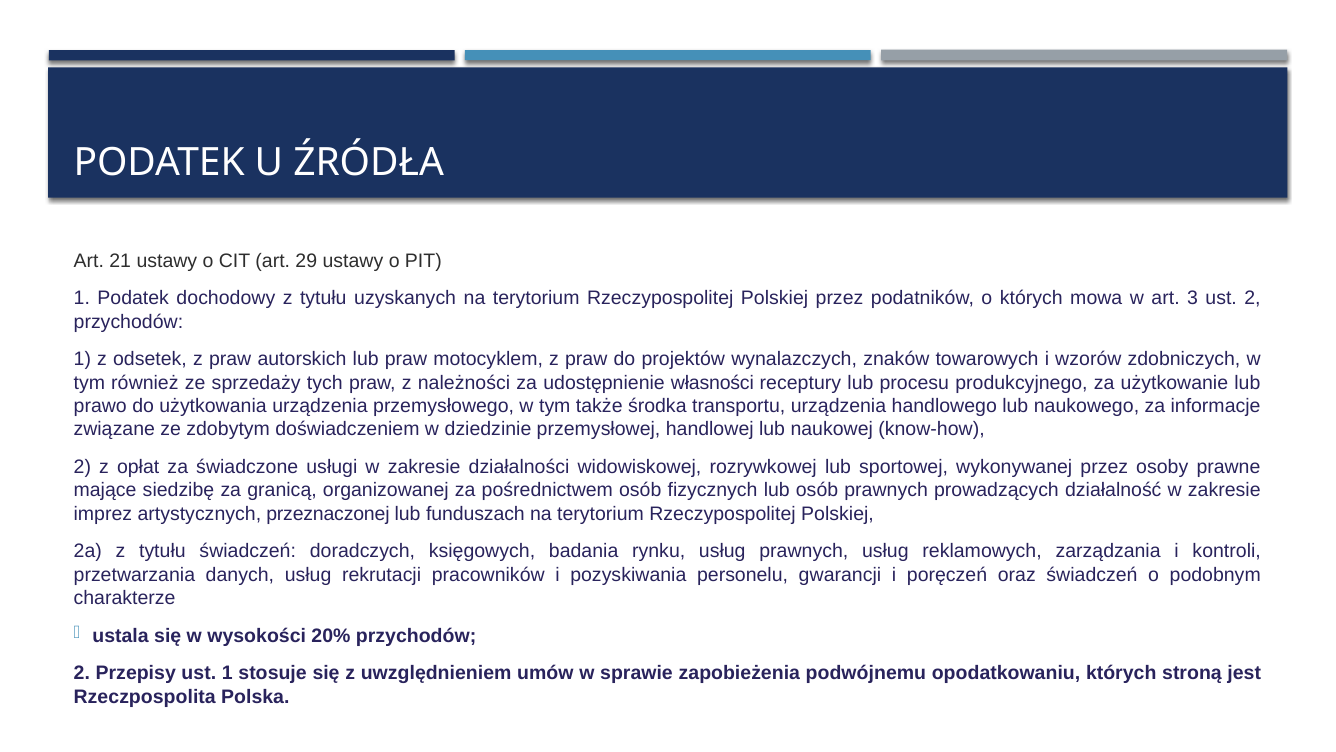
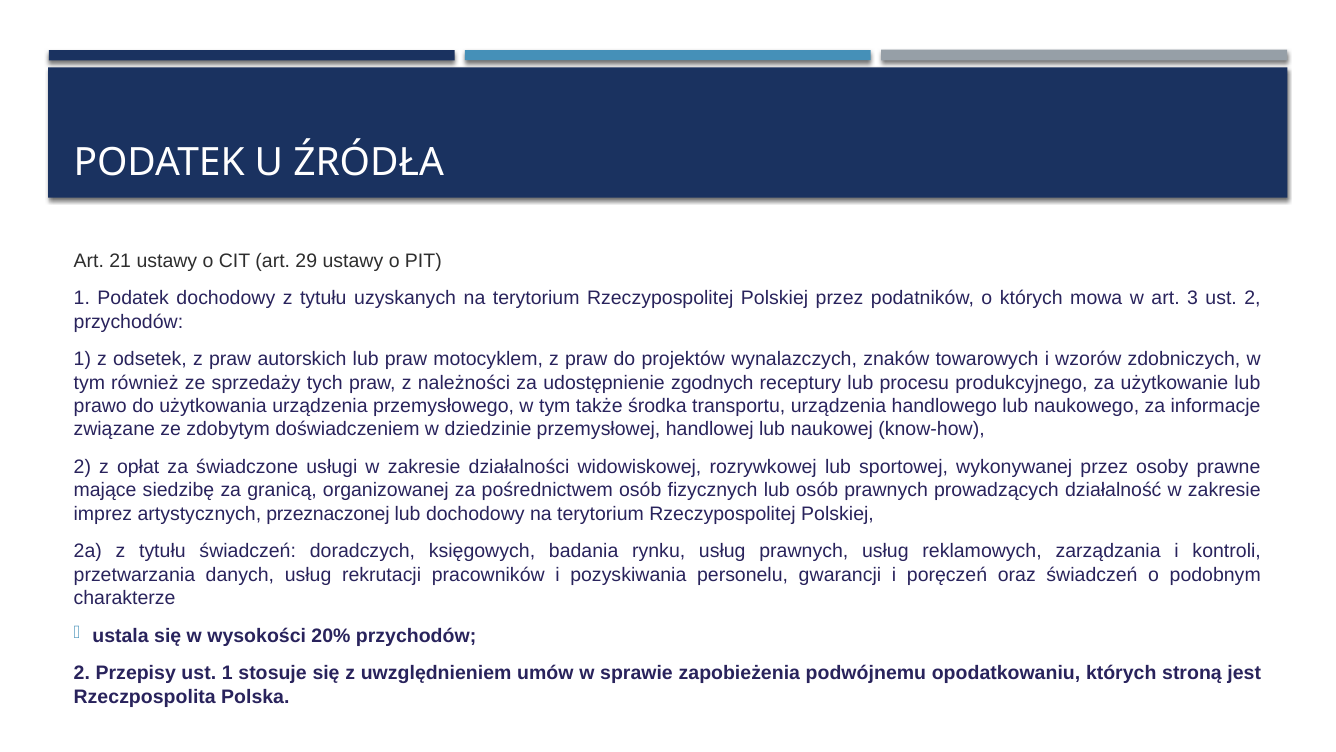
własności: własności -> zgodnych
lub funduszach: funduszach -> dochodowy
